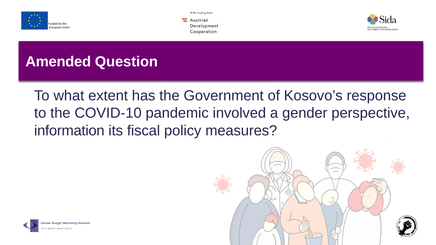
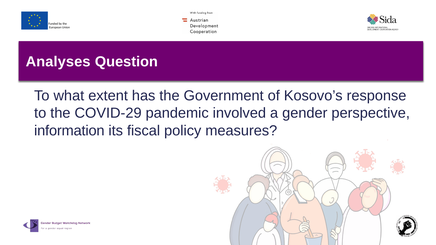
Amended: Amended -> Analyses
COVID-10: COVID-10 -> COVID-29
